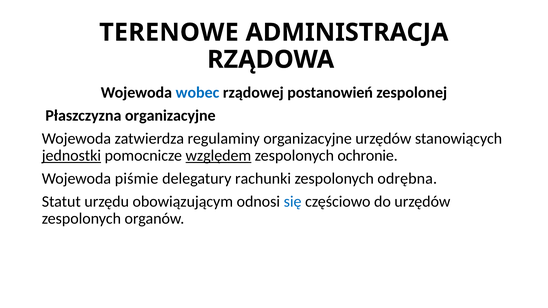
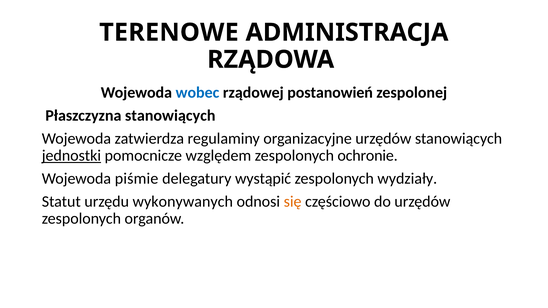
Płaszczyzna organizacyjne: organizacyjne -> stanowiących
względem underline: present -> none
rachunki: rachunki -> wystąpić
odrębna: odrębna -> wydziały
obowiązującym: obowiązującym -> wykonywanych
się colour: blue -> orange
